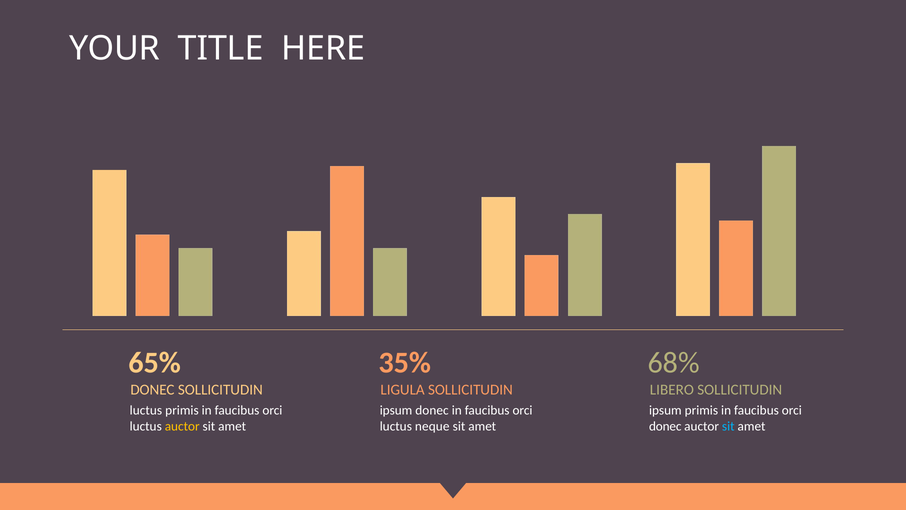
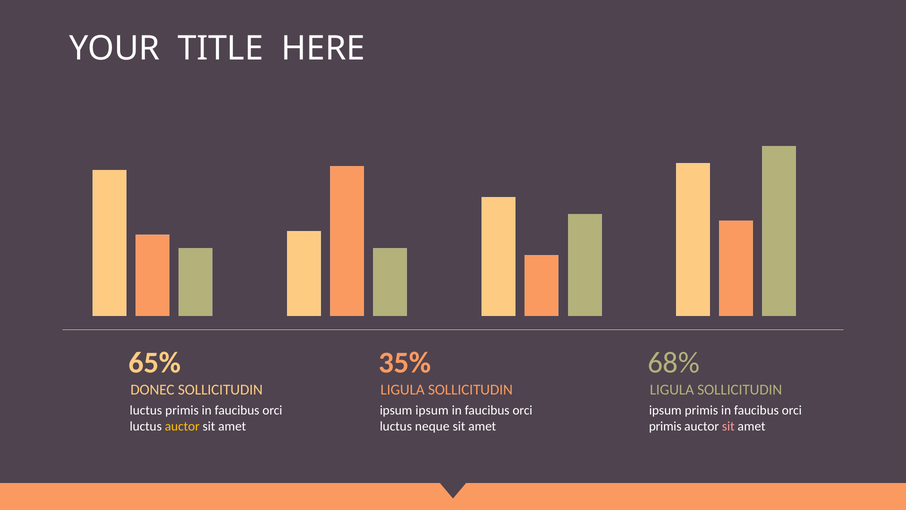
LIBERO at (672, 390): LIBERO -> LIGULA
ipsum donec: donec -> ipsum
donec at (665, 426): donec -> primis
sit at (728, 426) colour: light blue -> pink
